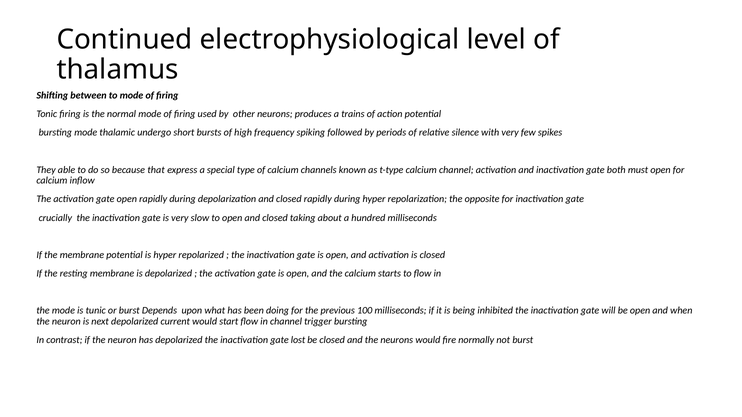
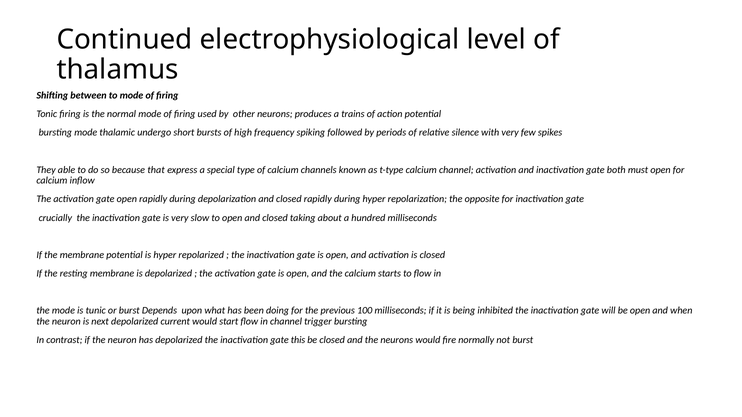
lost: lost -> this
